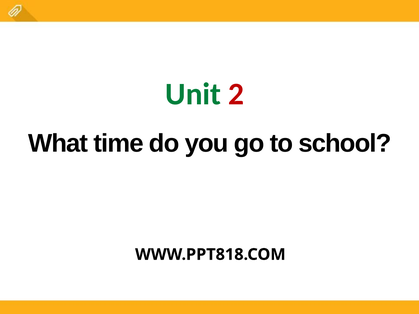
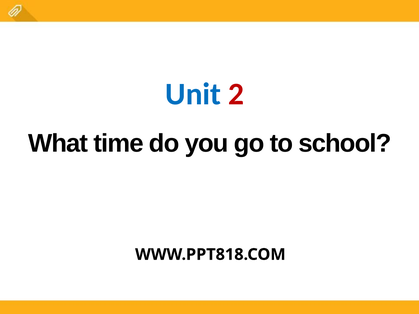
Unit colour: green -> blue
